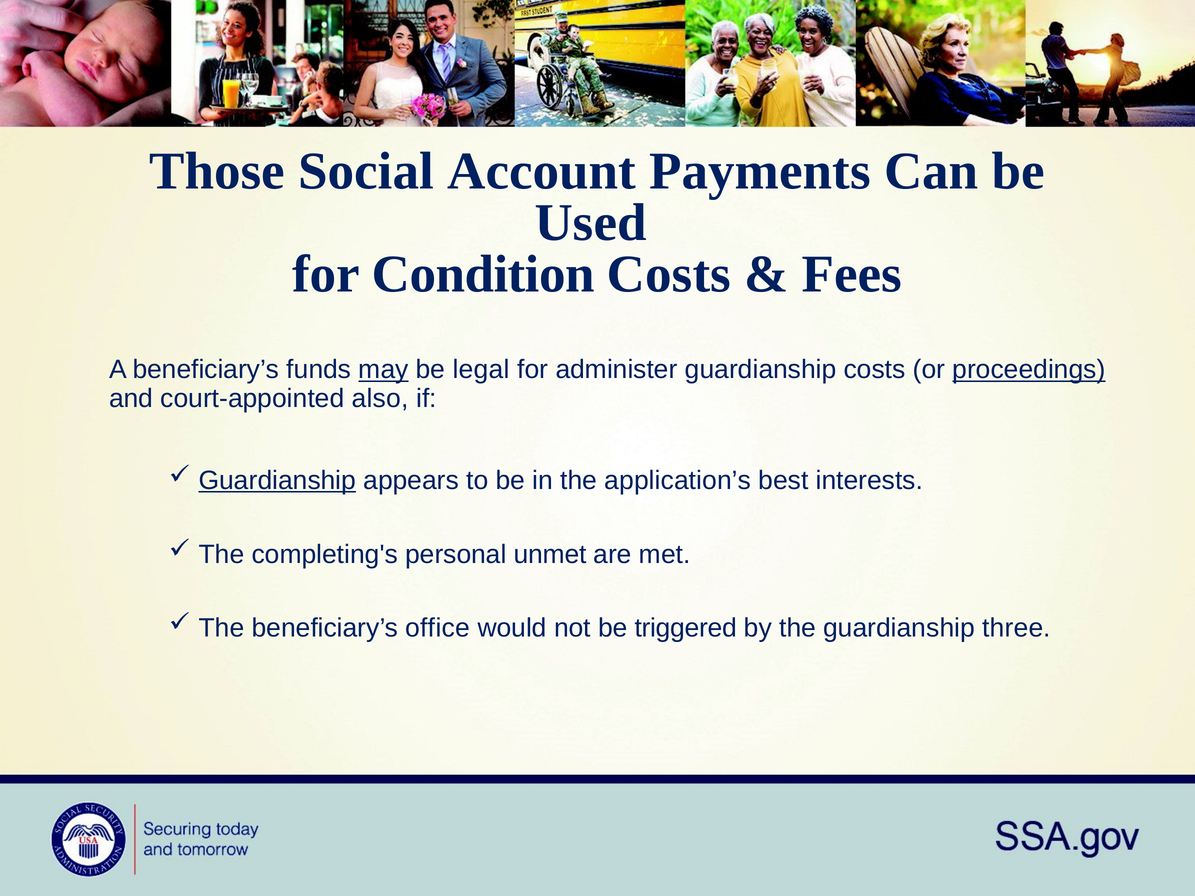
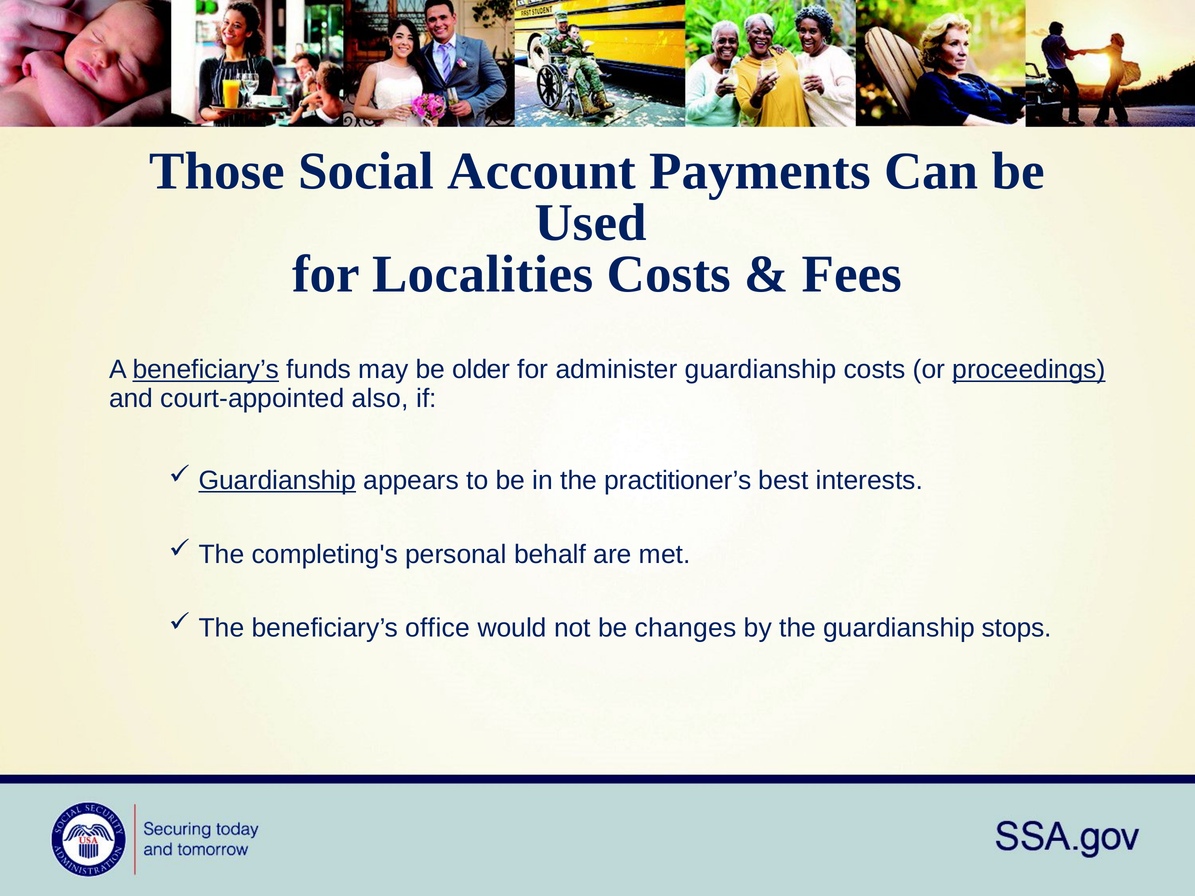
Condition: Condition -> Localities
beneficiary’s at (206, 370) underline: none -> present
may underline: present -> none
legal: legal -> older
application’s: application’s -> practitioner’s
unmet: unmet -> behalf
triggered: triggered -> changes
three: three -> stops
